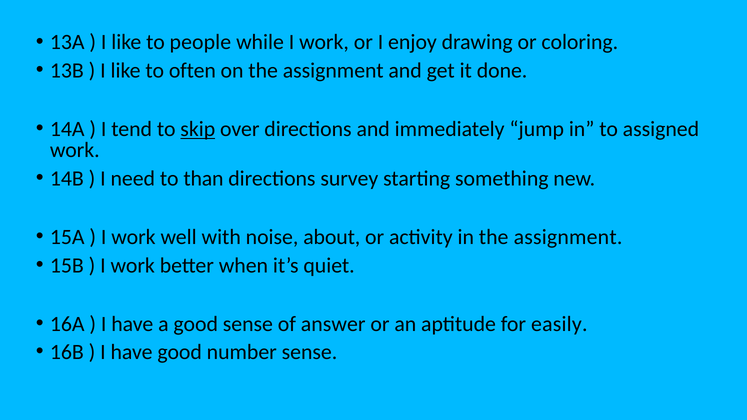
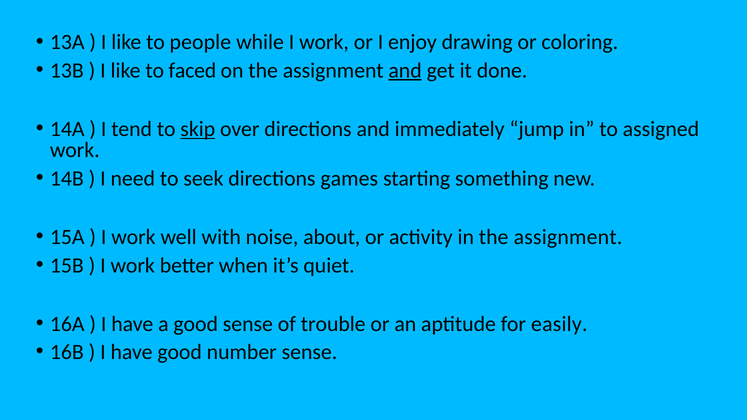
often: often -> faced
and at (405, 70) underline: none -> present
than: than -> seek
survey: survey -> games
answer: answer -> trouble
